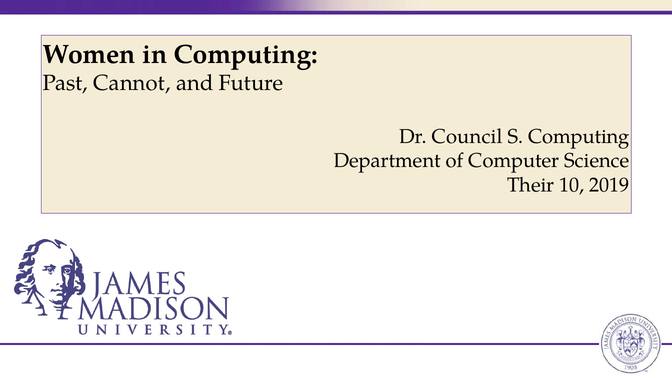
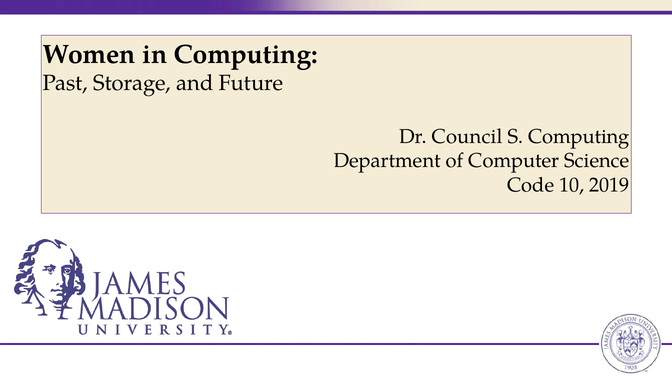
Cannot: Cannot -> Storage
Their: Their -> Code
